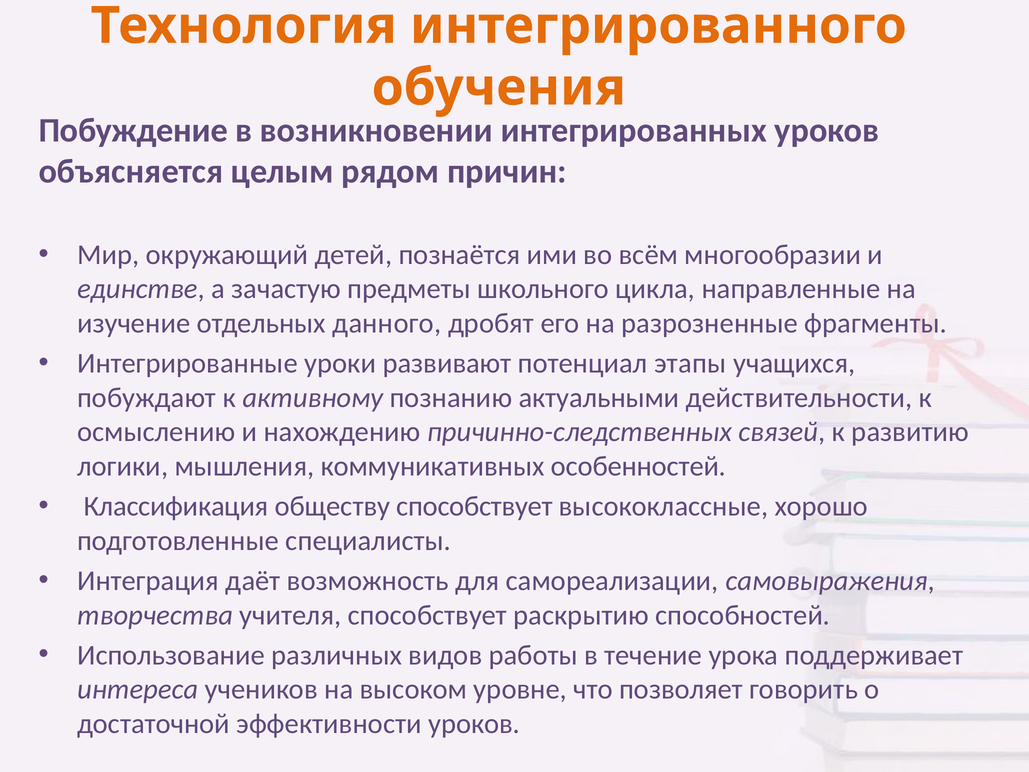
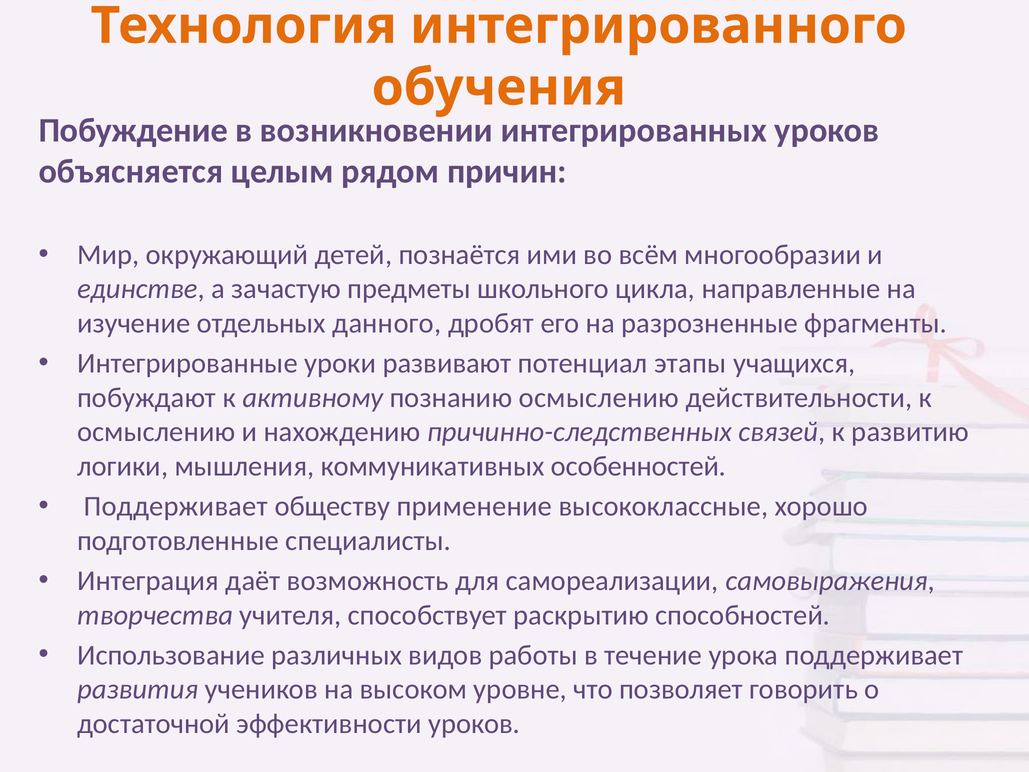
познанию актуальными: актуальными -> осмыслению
Классификация at (176, 506): Классификация -> Поддерживает
обществу способствует: способствует -> применение
интереса: интереса -> развития
